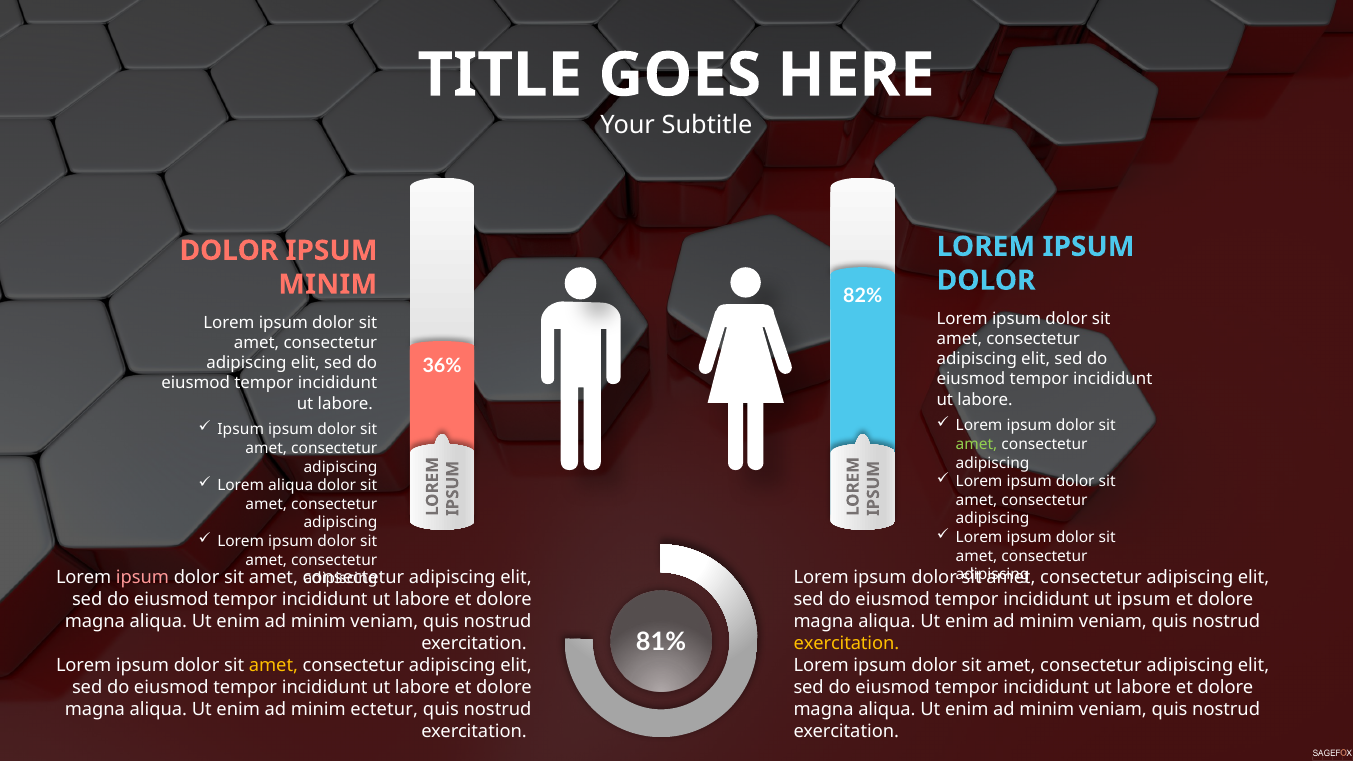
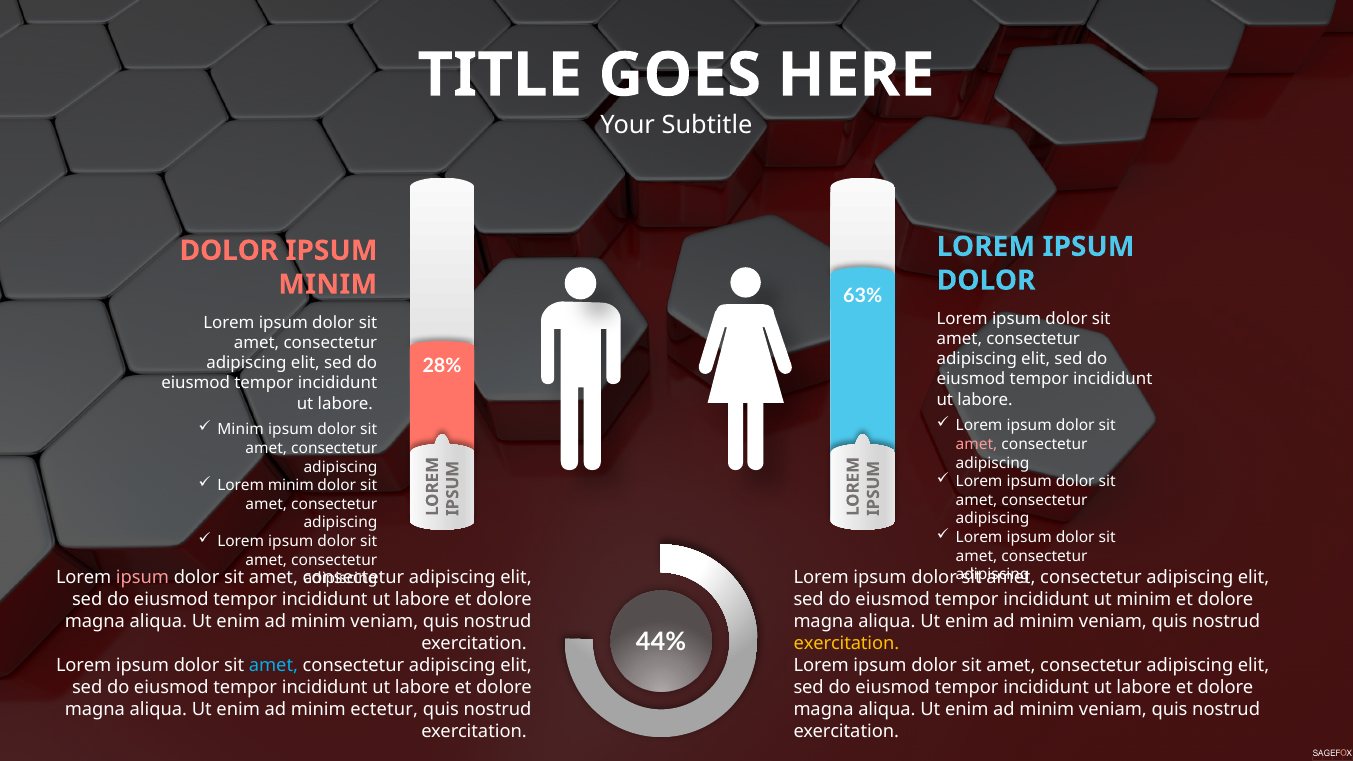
82%: 82% -> 63%
36%: 36% -> 28%
Ipsum at (241, 430): Ipsum -> Minim
amet at (976, 444) colour: light green -> pink
Lorem aliqua: aliqua -> minim
ut ipsum: ipsum -> minim
81%: 81% -> 44%
amet at (273, 666) colour: yellow -> light blue
